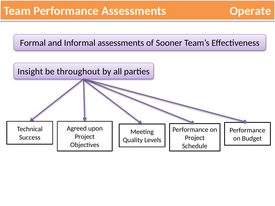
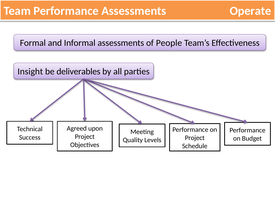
Sooner: Sooner -> People
throughout: throughout -> deliverables
